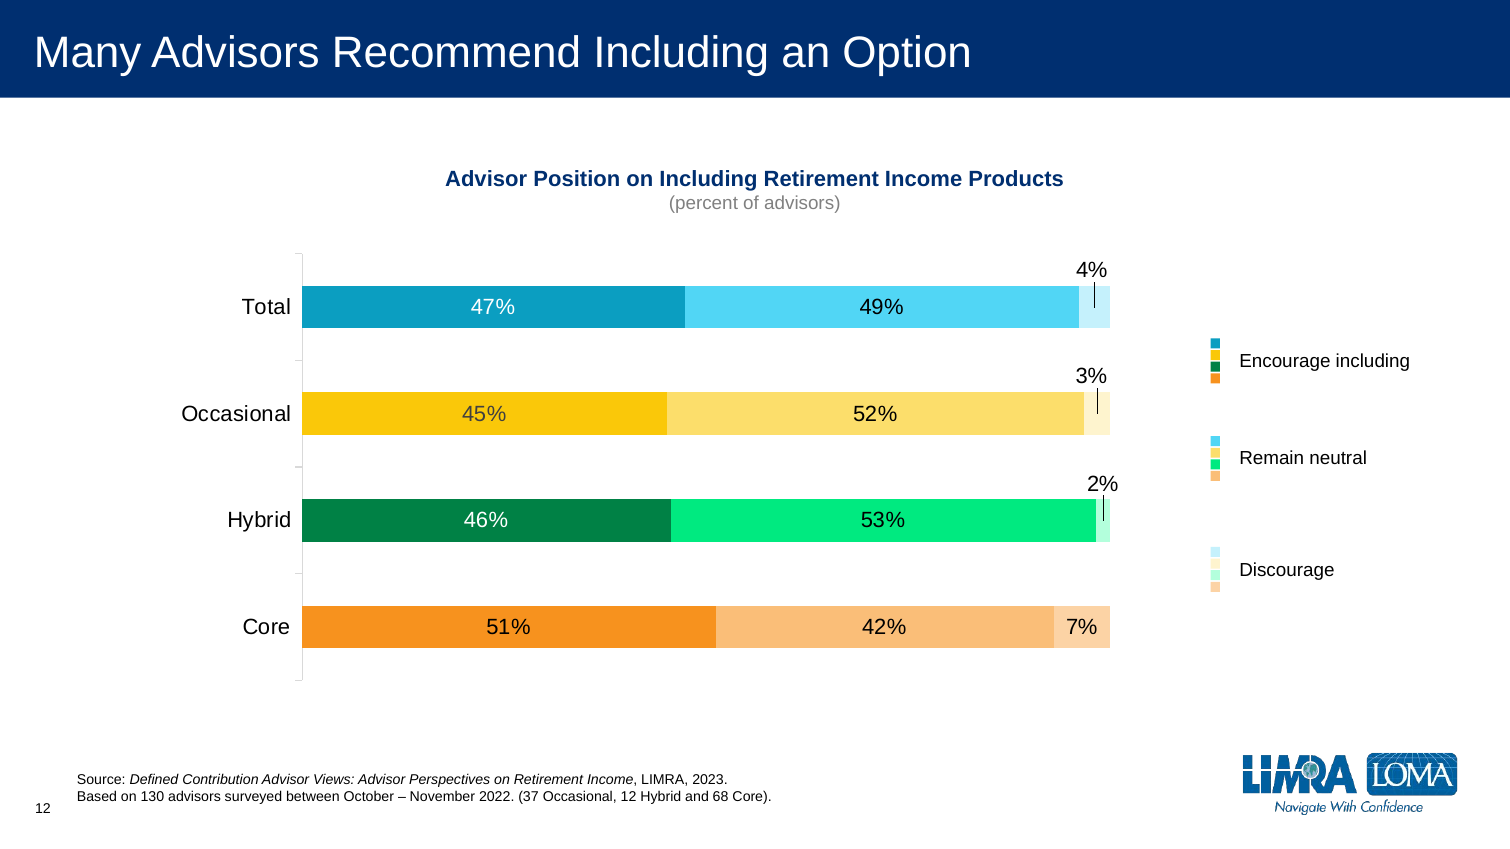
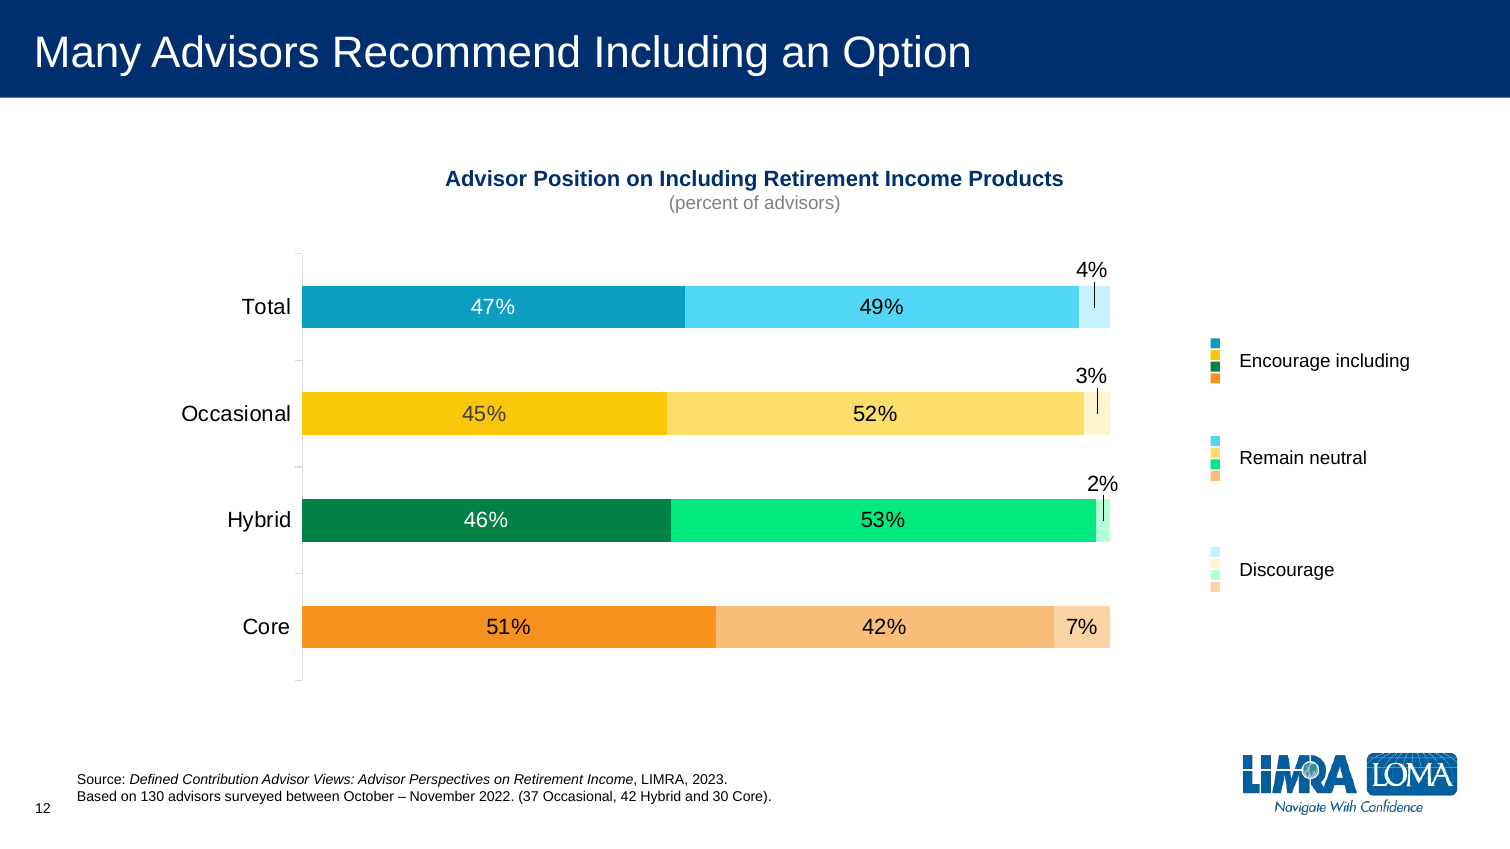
Occasional 12: 12 -> 42
68: 68 -> 30
